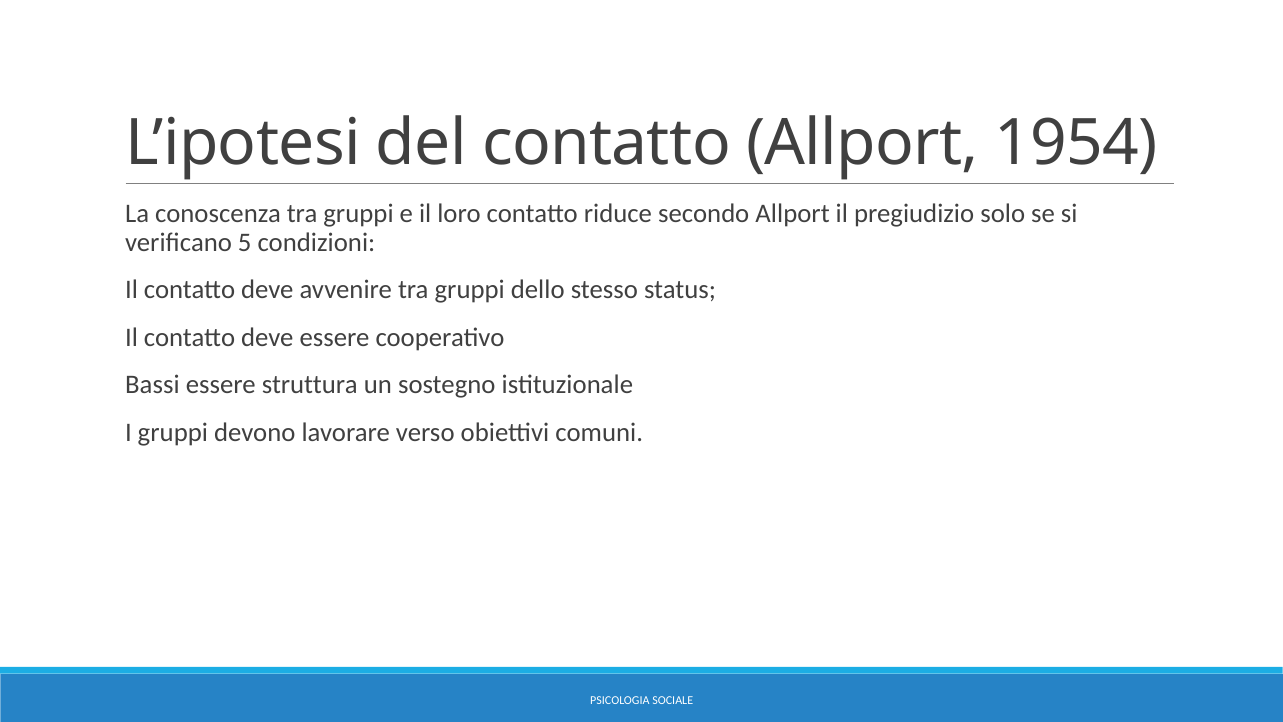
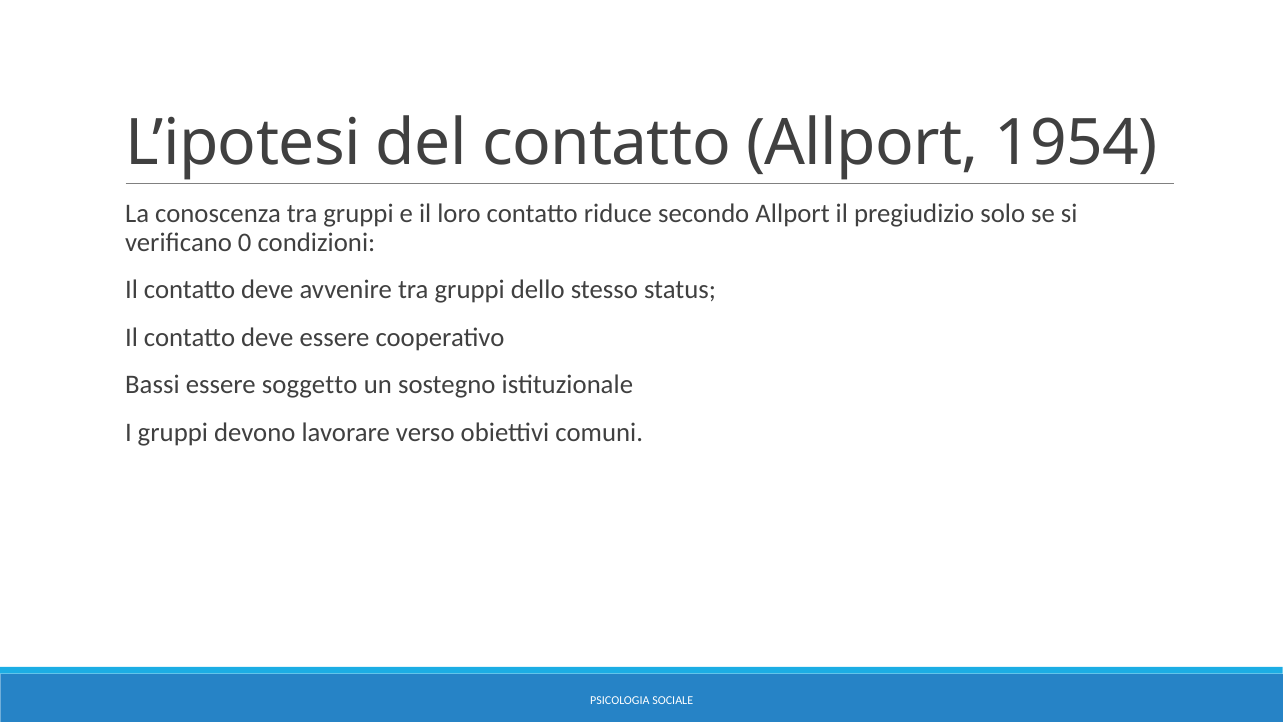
5: 5 -> 0
struttura: struttura -> soggetto
